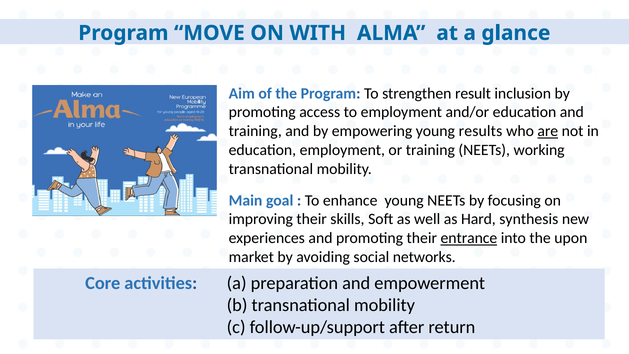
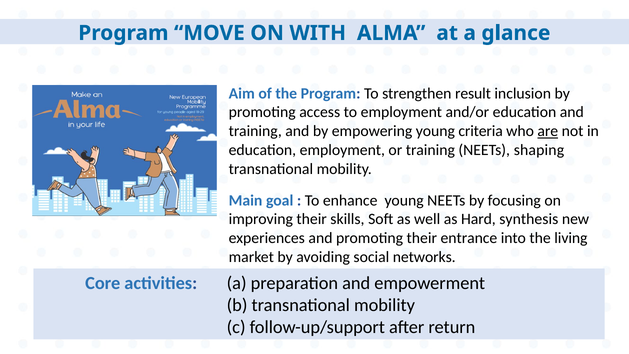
results: results -> criteria
working: working -> shaping
entrance underline: present -> none
upon: upon -> living
